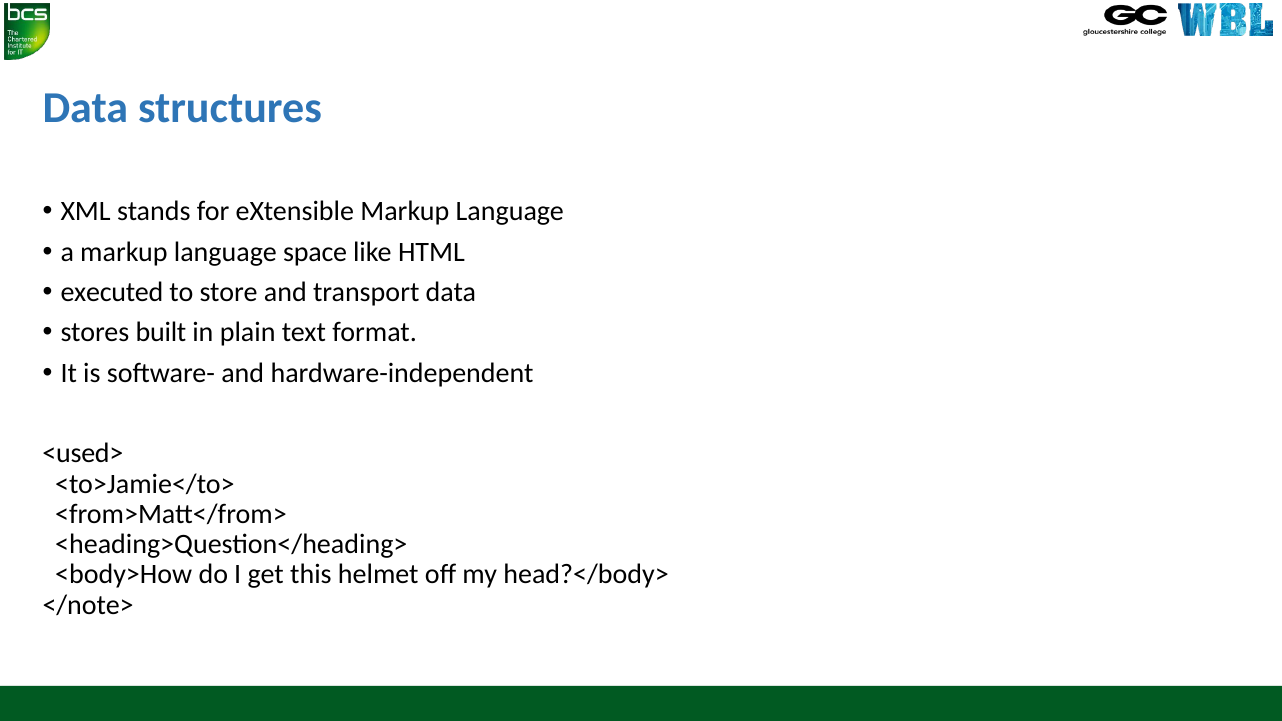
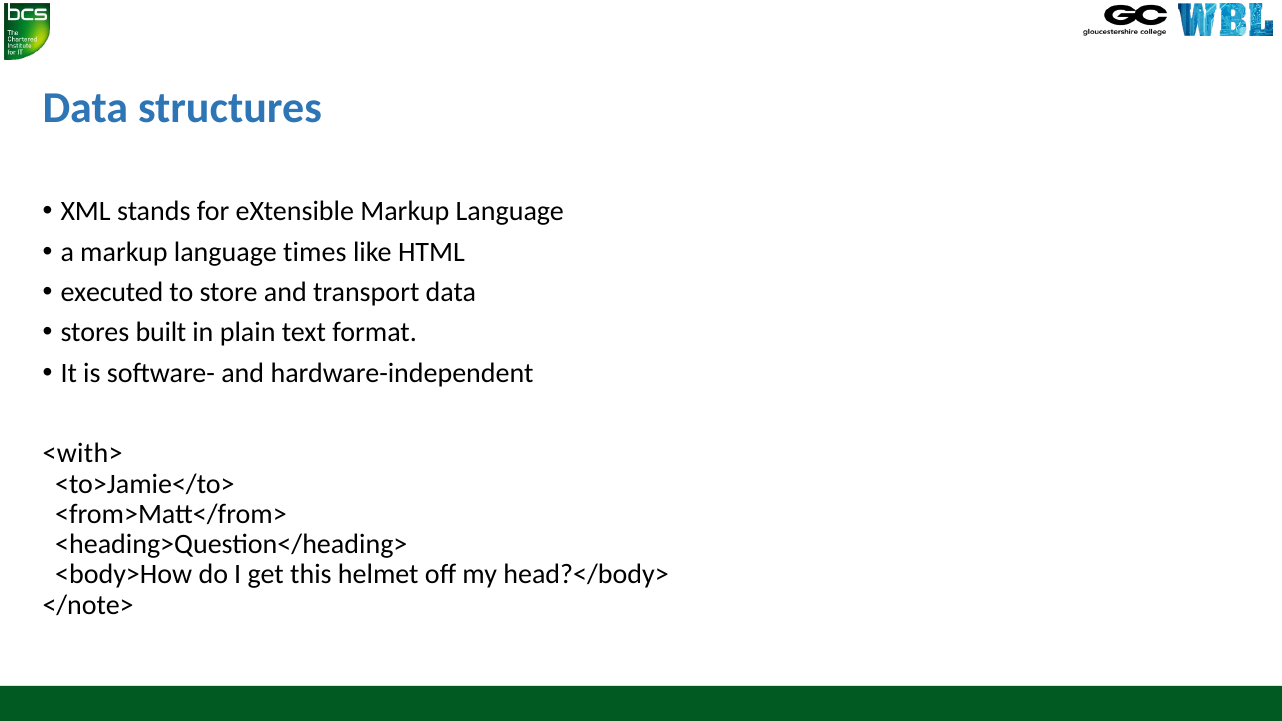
space: space -> times
<used>: <used> -> <with>
